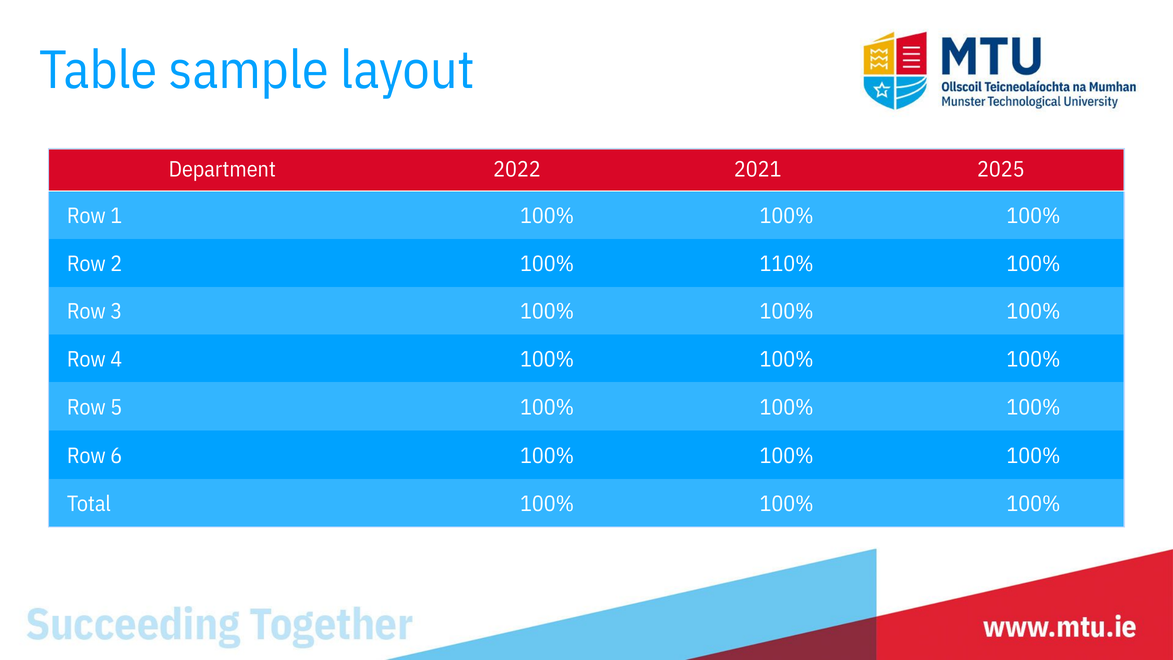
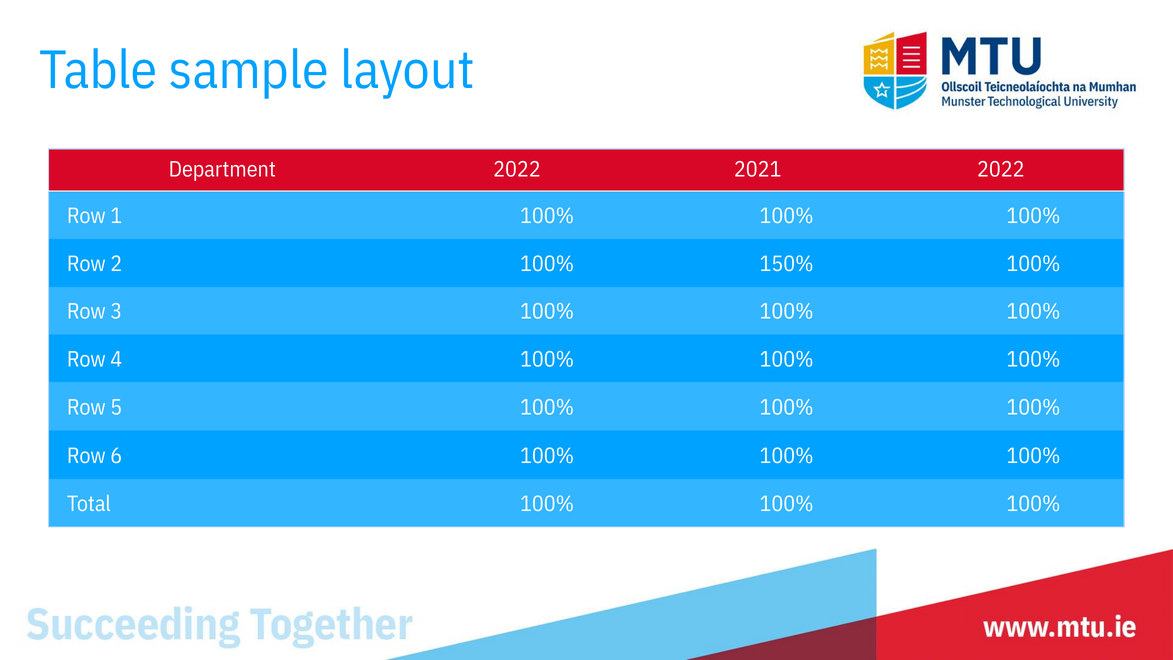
2021 2025: 2025 -> 2022
110%: 110% -> 150%
